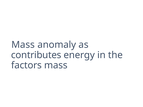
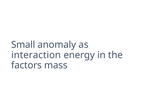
Mass at (23, 45): Mass -> Small
contributes: contributes -> interaction
